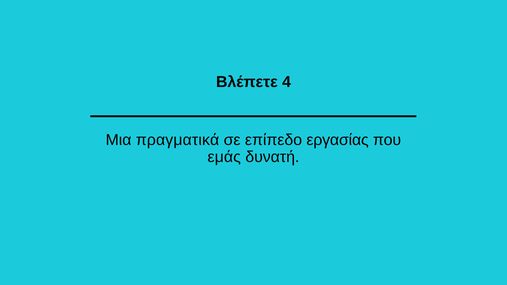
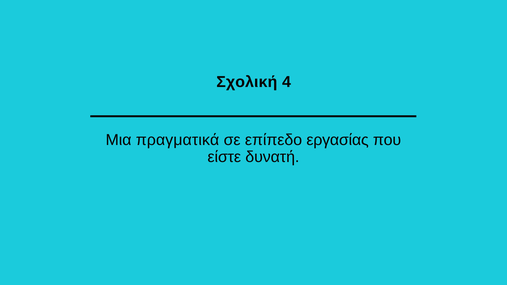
Βλέπετε: Βλέπετε -> Σχολική
εμάς: εμάς -> είστε
